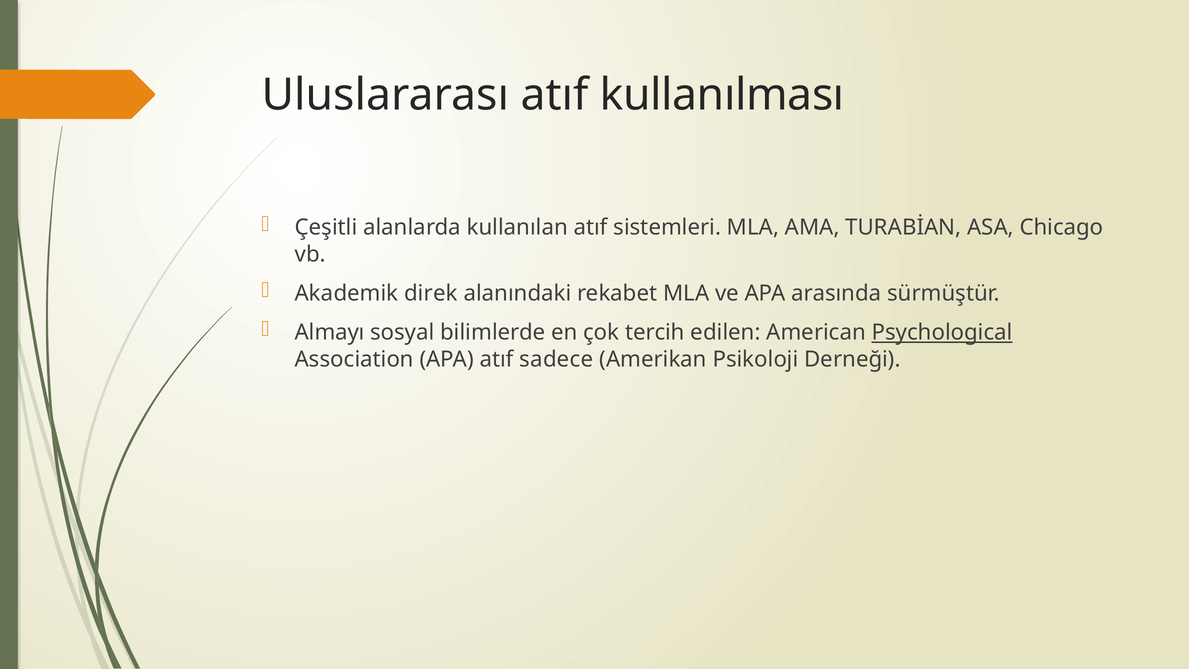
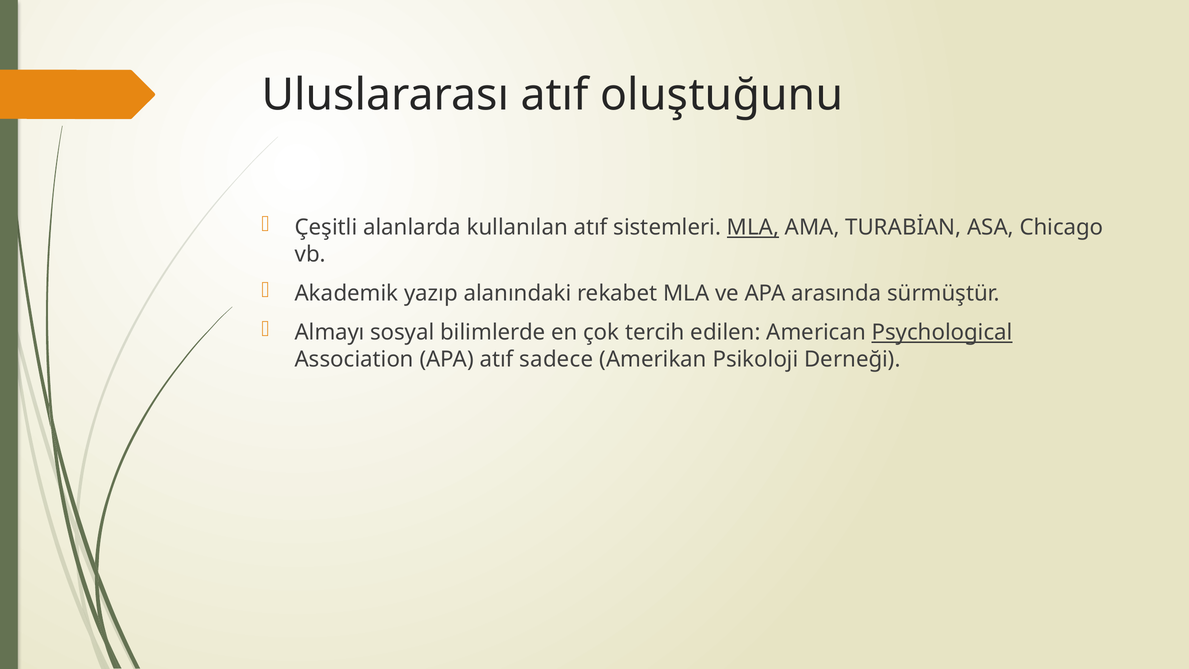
kullanılması: kullanılması -> oluştuğunu
MLA at (753, 227) underline: none -> present
direk: direk -> yazıp
